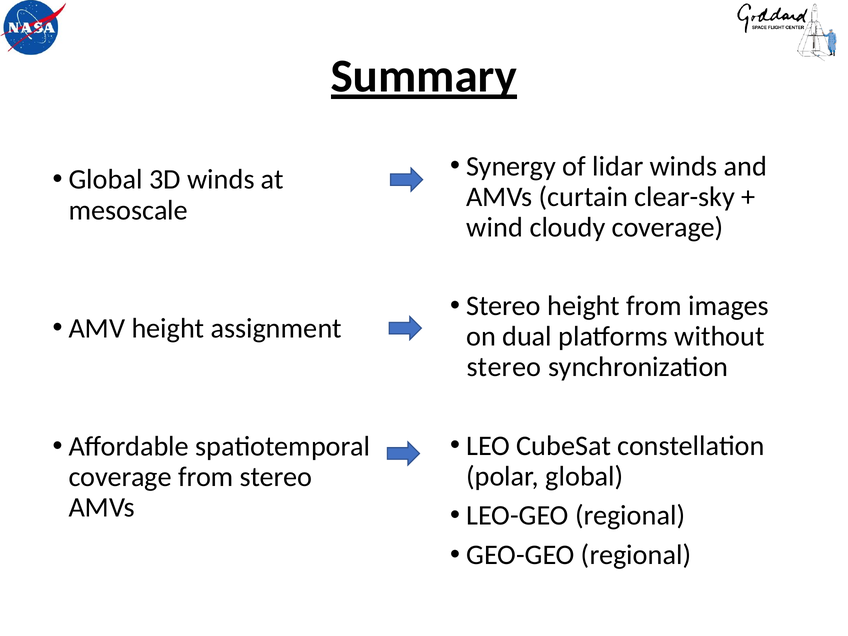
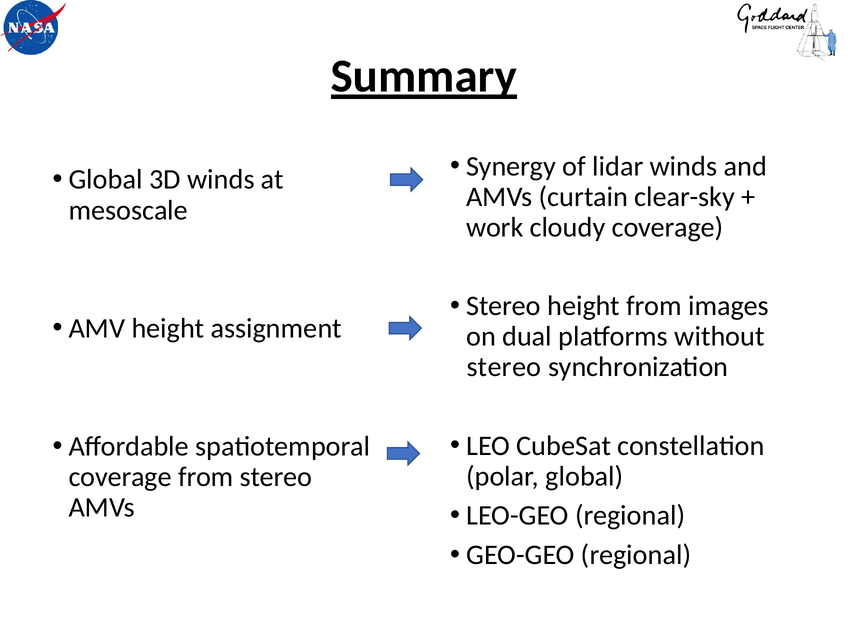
wind: wind -> work
